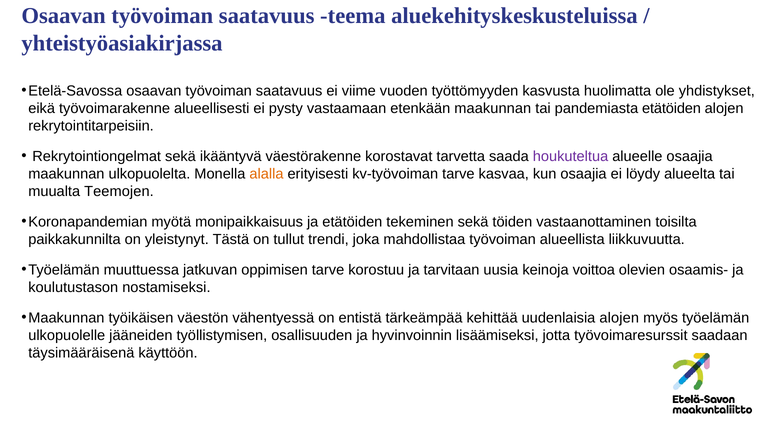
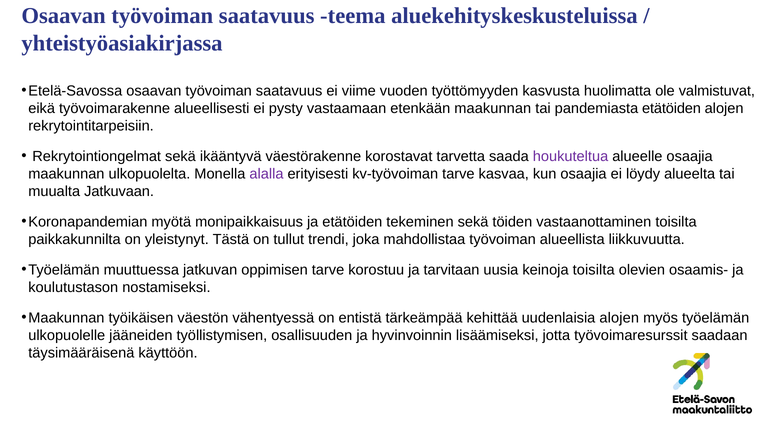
yhdistykset: yhdistykset -> valmistuvat
alalla colour: orange -> purple
Teemojen: Teemojen -> Jatkuvaan
keinoja voittoa: voittoa -> toisilta
